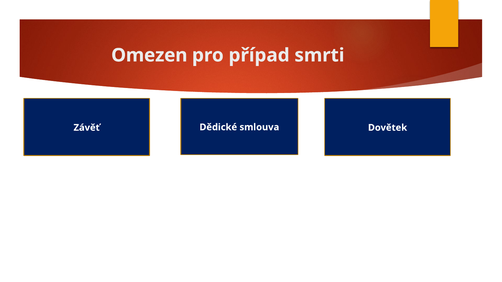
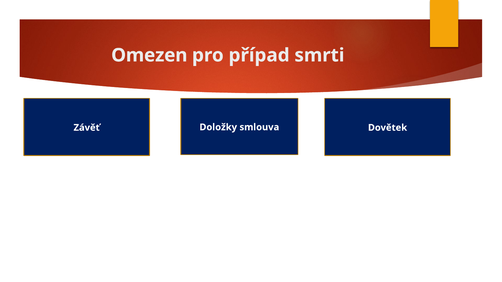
Dědické: Dědické -> Doložky
